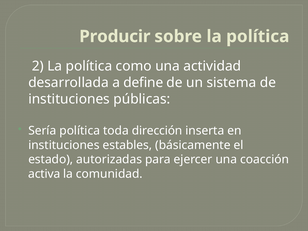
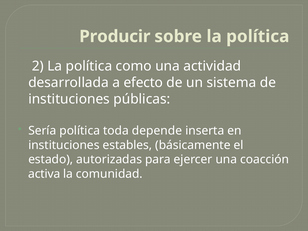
define: define -> efecto
dirección: dirección -> depende
